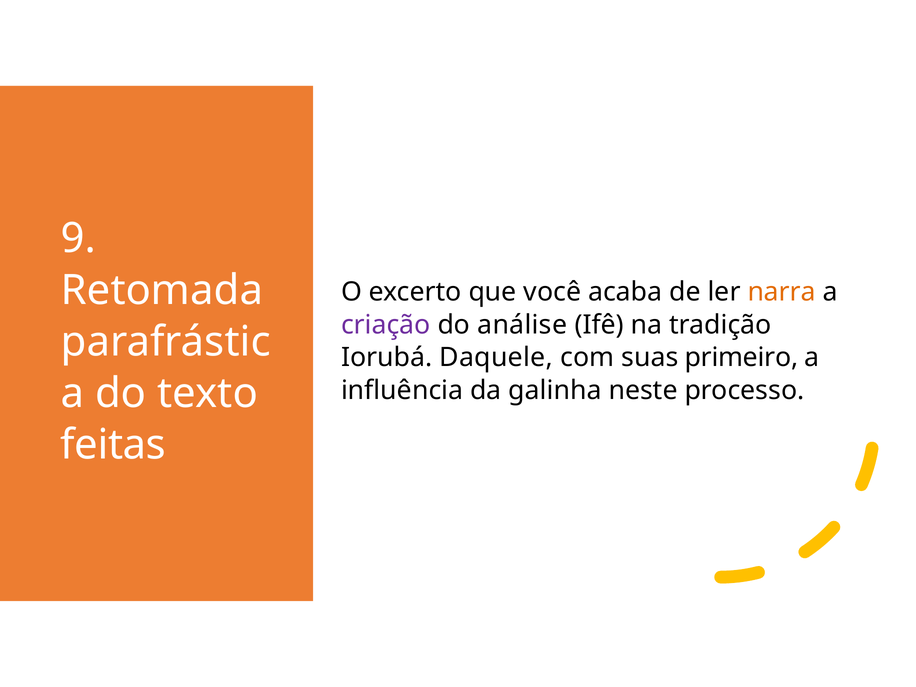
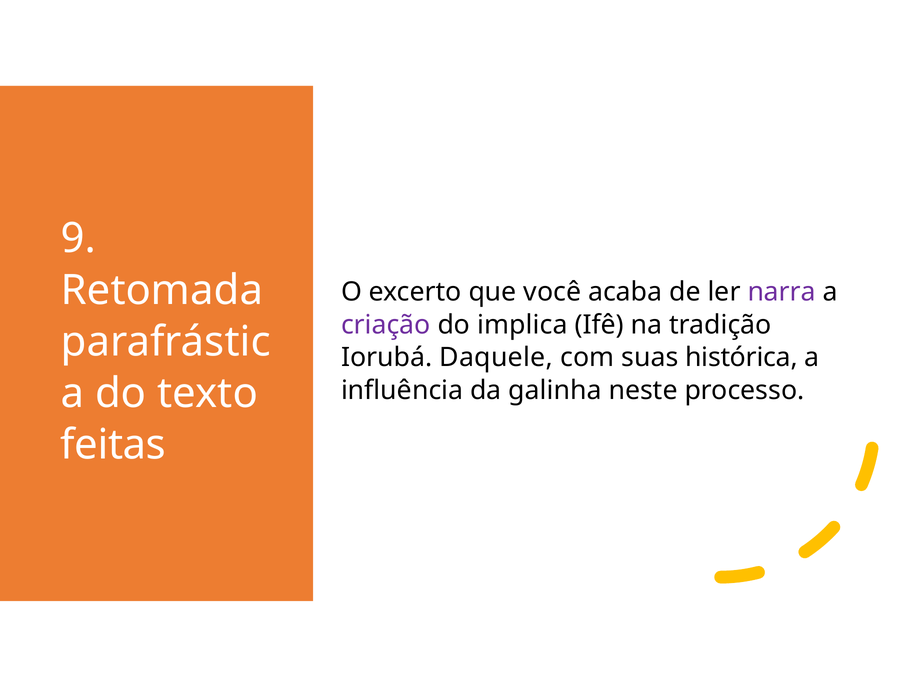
narra colour: orange -> purple
análise: análise -> implica
primeiro: primeiro -> histórica
